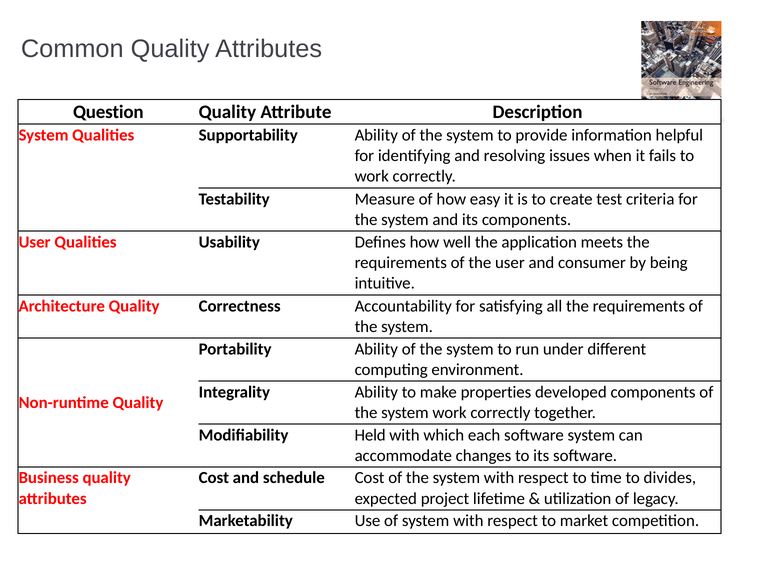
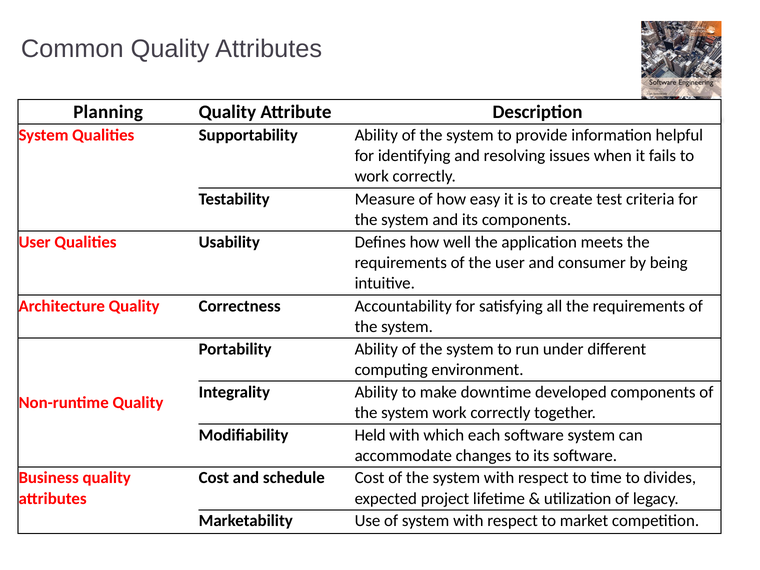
Question: Question -> Planning
properties: properties -> downtime
